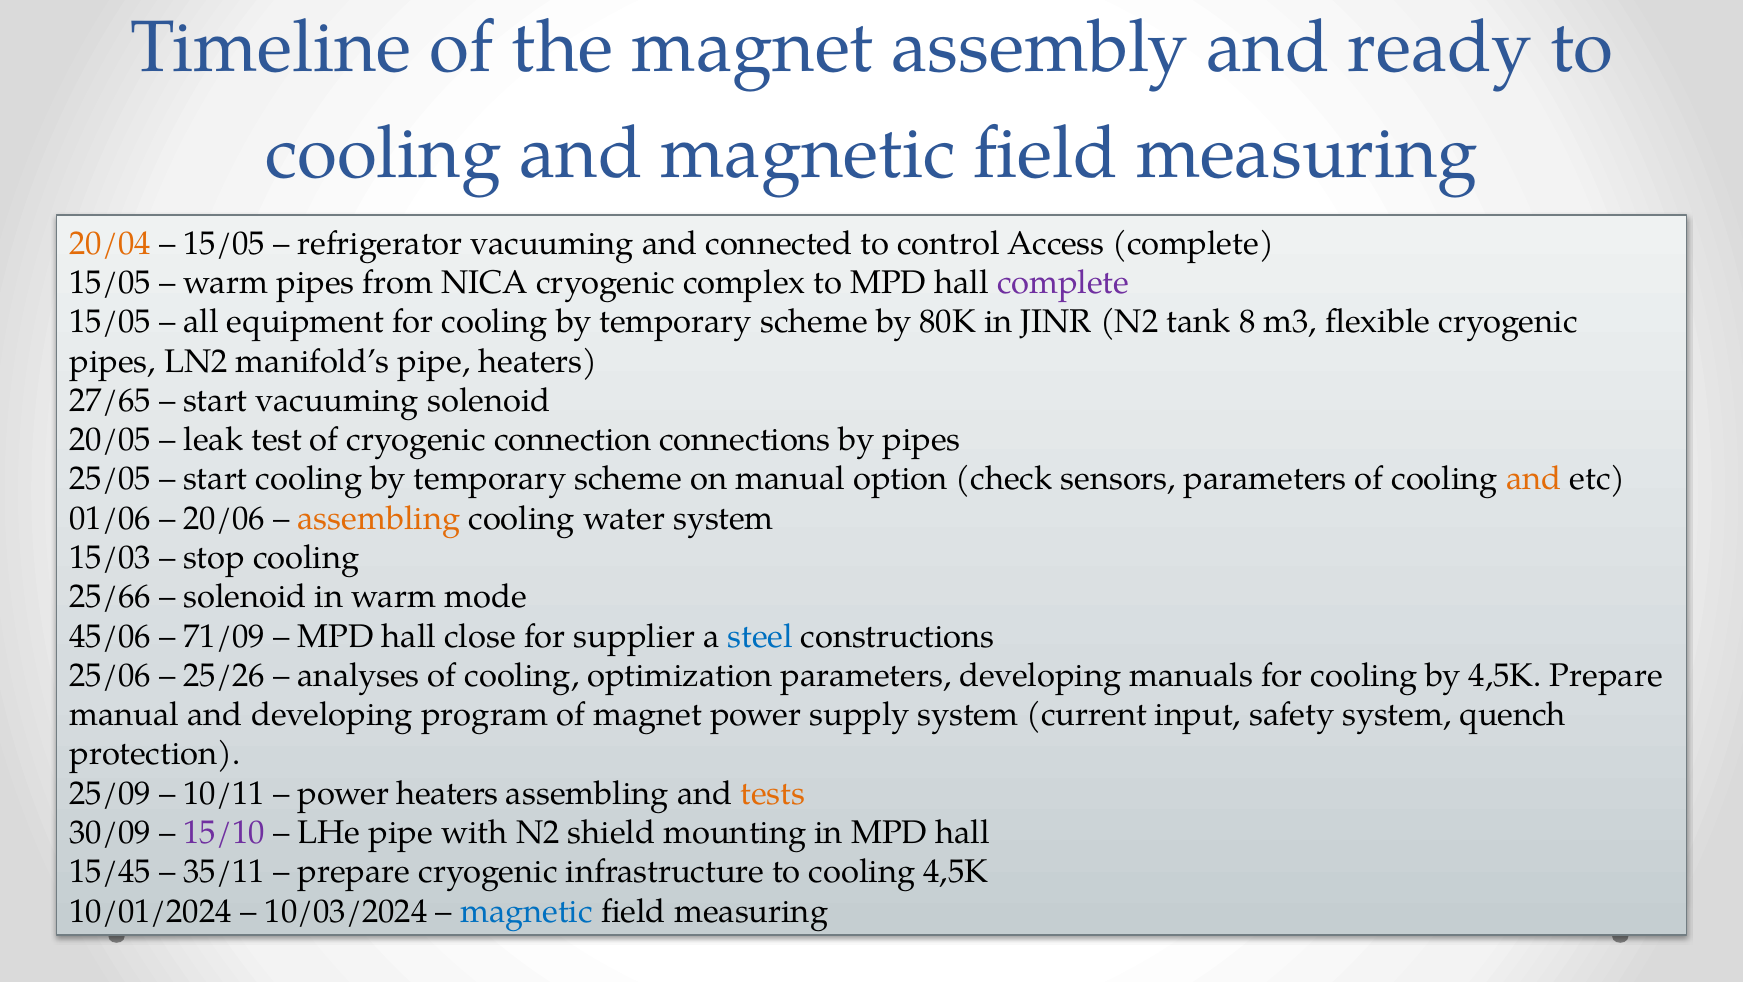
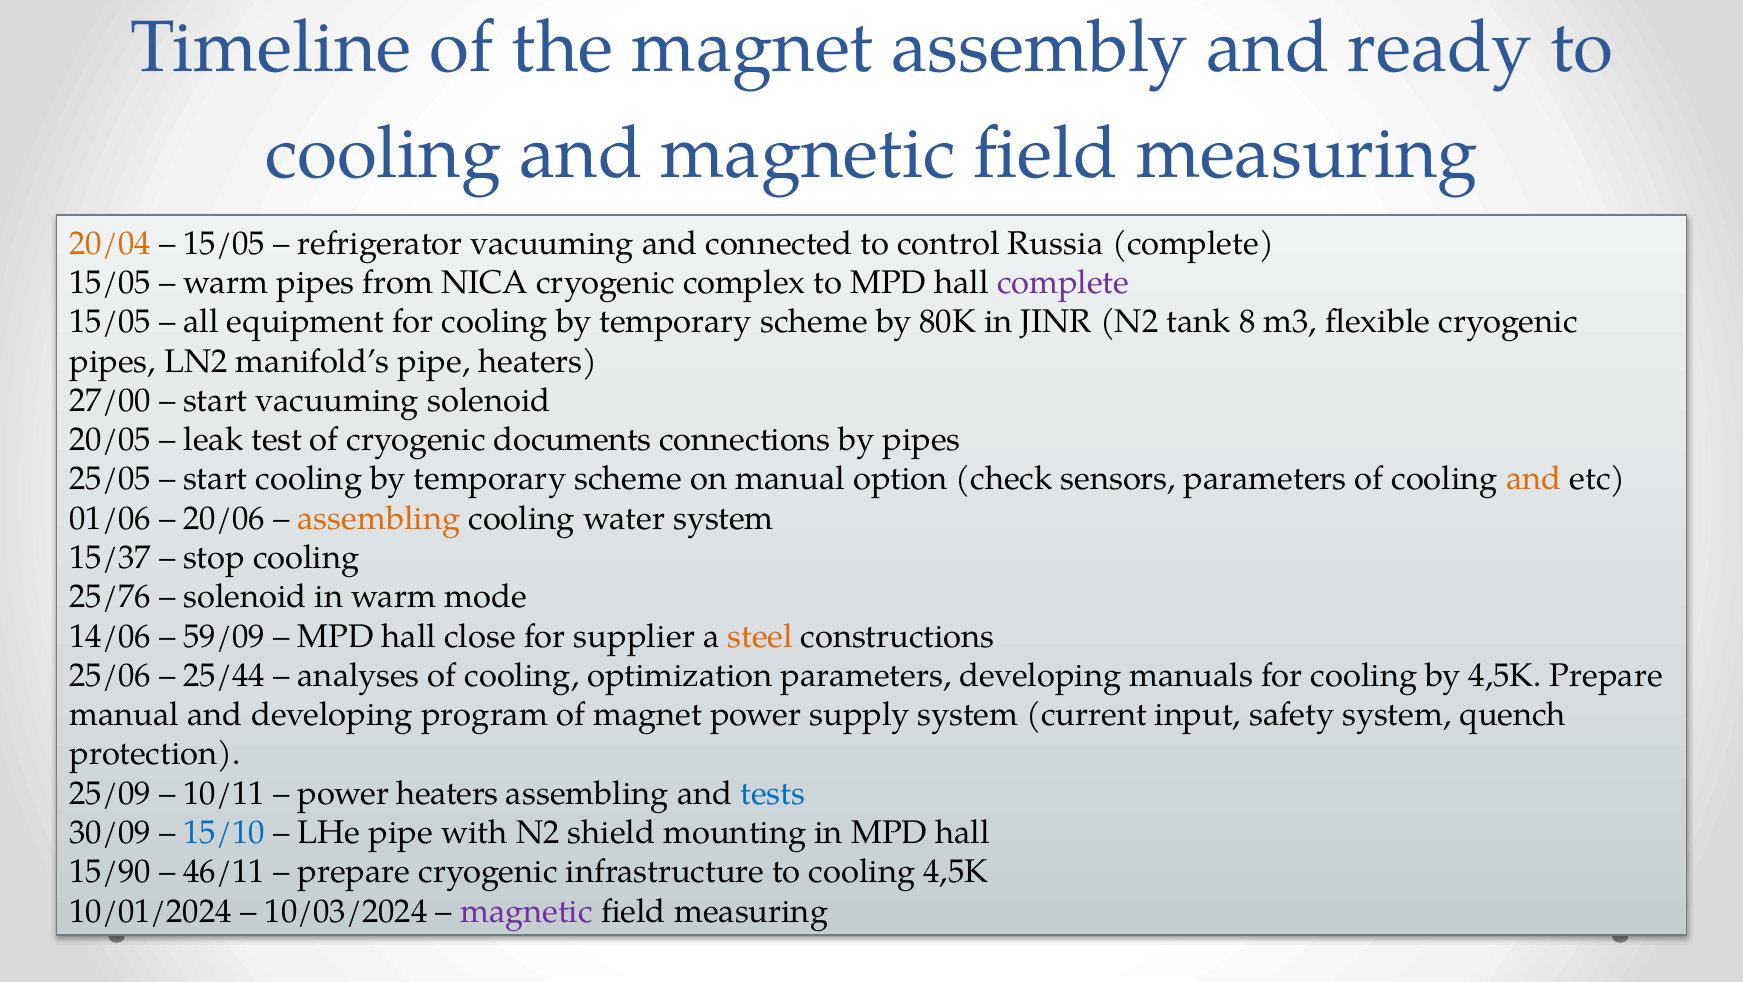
Access: Access -> Russia
27/65: 27/65 -> 27/00
connection: connection -> documents
15/03: 15/03 -> 15/37
25/66: 25/66 -> 25/76
45/06: 45/06 -> 14/06
71/09: 71/09 -> 59/09
steel colour: blue -> orange
25/26: 25/26 -> 25/44
tests colour: orange -> blue
15/10 colour: purple -> blue
15/45: 15/45 -> 15/90
35/11: 35/11 -> 46/11
magnetic at (527, 911) colour: blue -> purple
